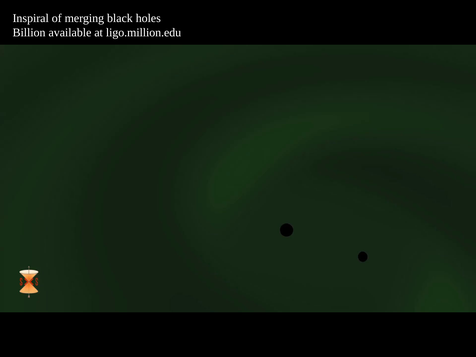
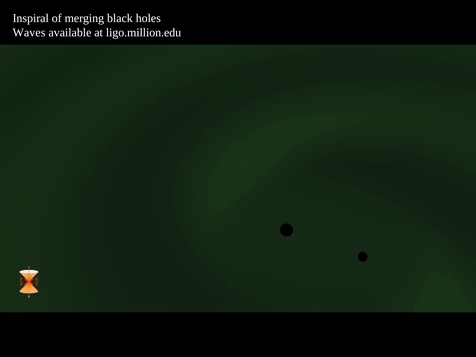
Billion: Billion -> Waves
